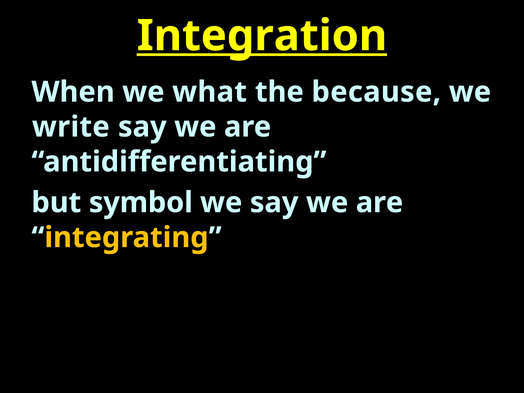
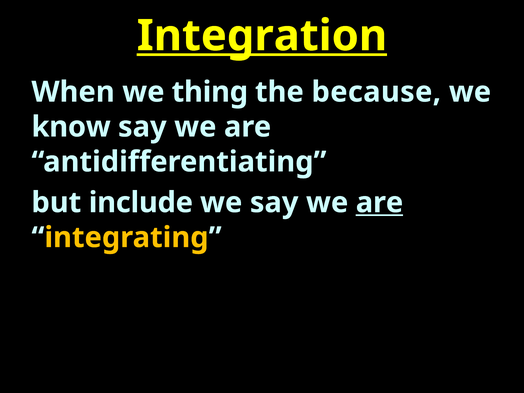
what: what -> thing
write: write -> know
symbol: symbol -> include
are at (379, 203) underline: none -> present
